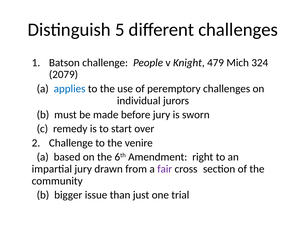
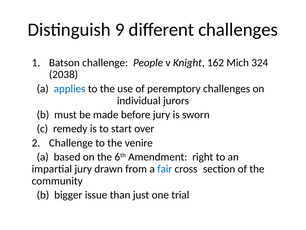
5: 5 -> 9
479: 479 -> 162
2079: 2079 -> 2038
fair colour: purple -> blue
